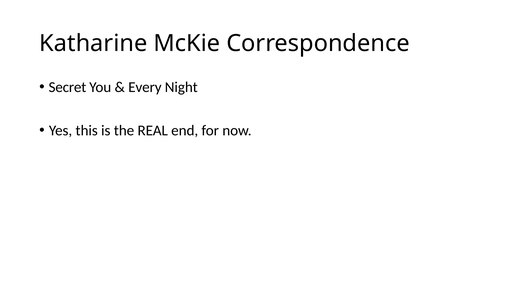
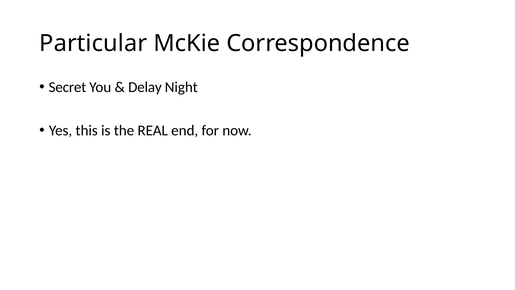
Katharine: Katharine -> Particular
Every: Every -> Delay
